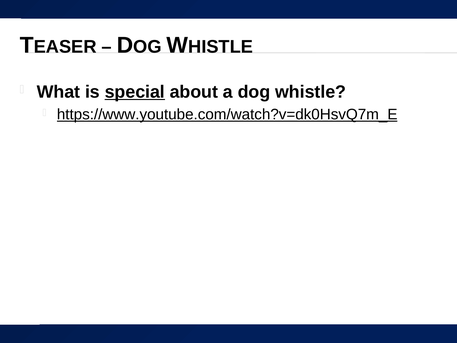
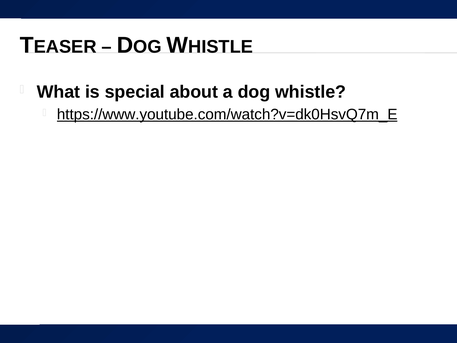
special underline: present -> none
